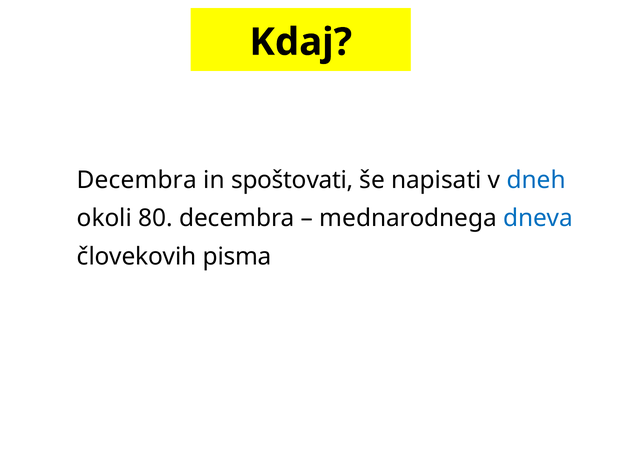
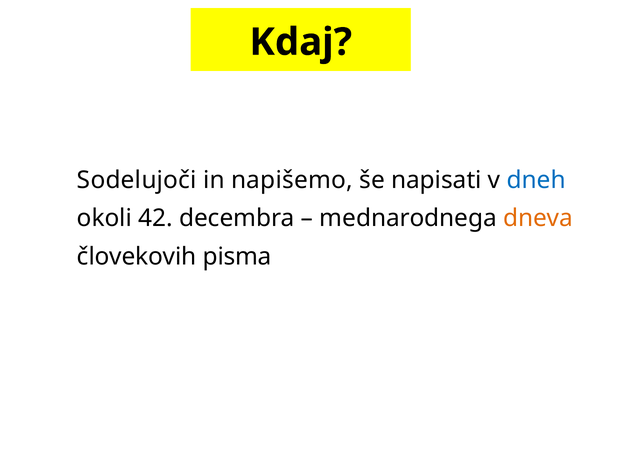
Decembra at (137, 180): Decembra -> Sodelujoči
spoštovati: spoštovati -> napišemo
80: 80 -> 42
dneva colour: blue -> orange
